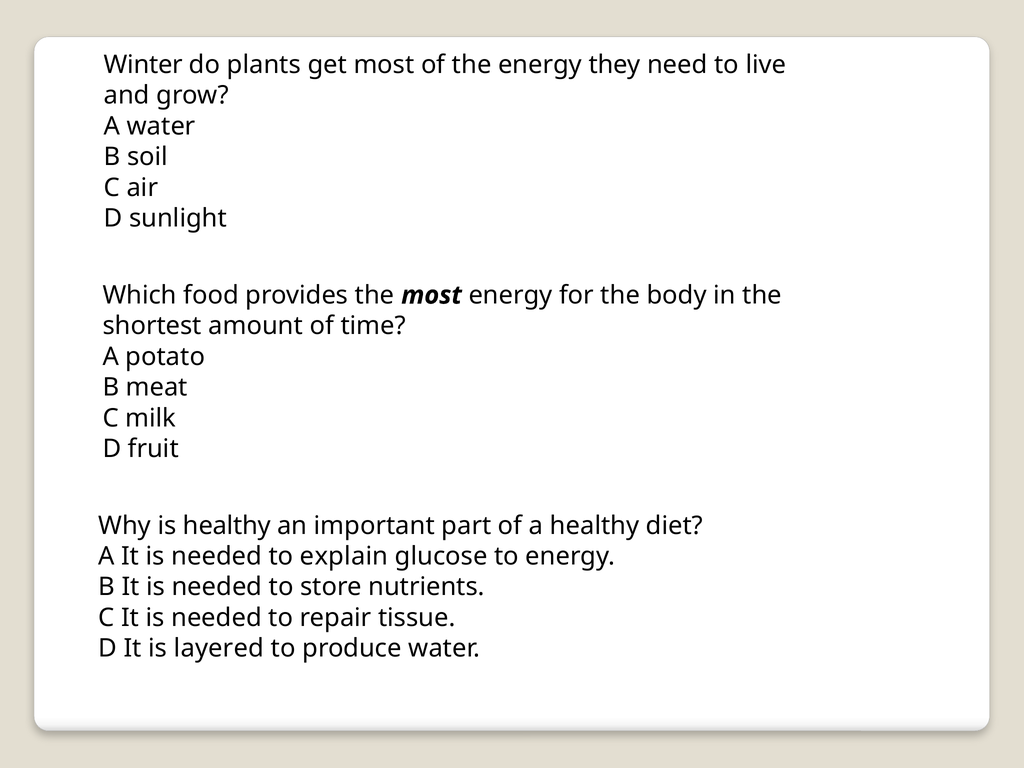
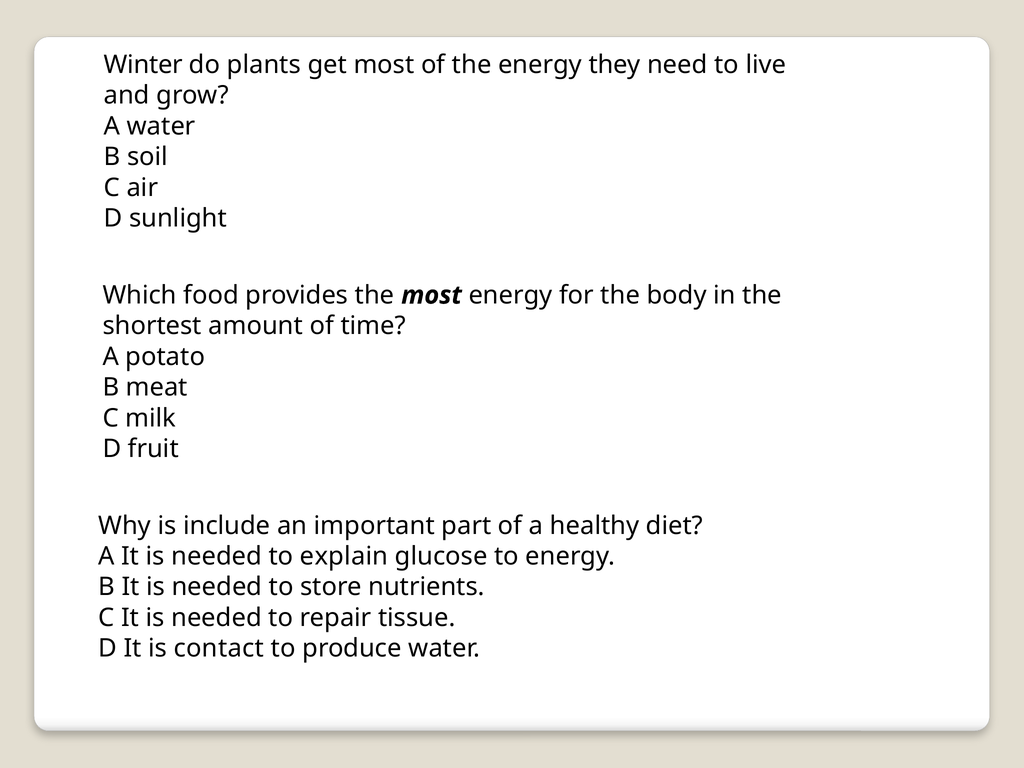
is healthy: healthy -> include
layered: layered -> contact
